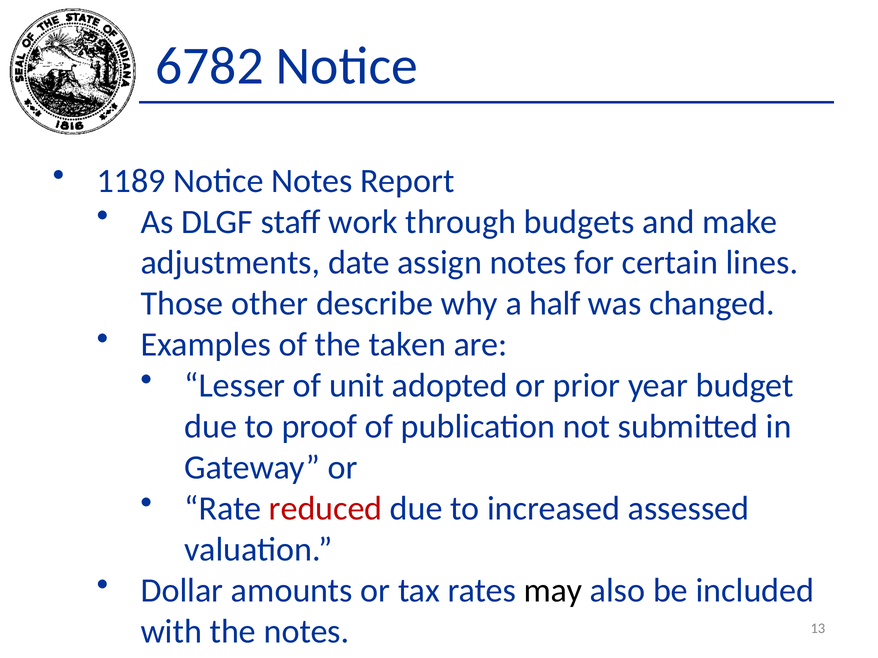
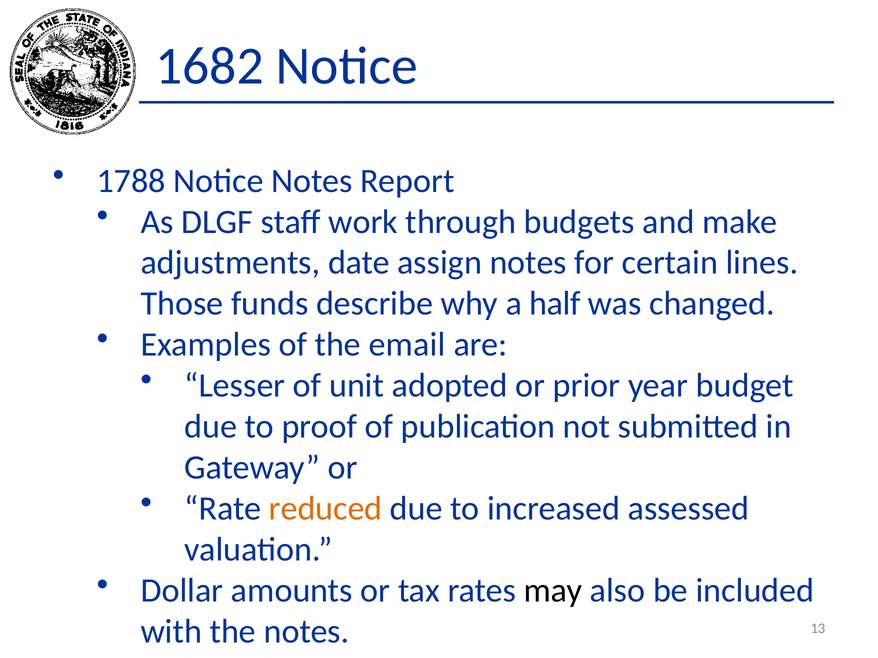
6782: 6782 -> 1682
1189: 1189 -> 1788
other: other -> funds
taken: taken -> email
reduced colour: red -> orange
